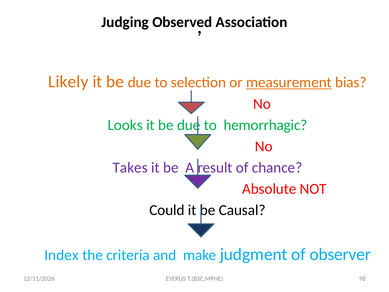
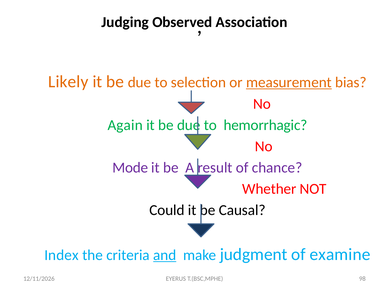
Looks: Looks -> Again
Takes: Takes -> Mode
Absolute: Absolute -> Whether
and underline: none -> present
observer: observer -> examine
